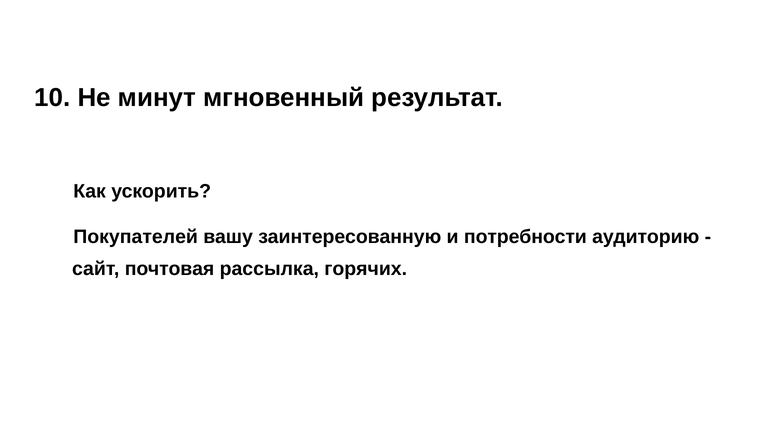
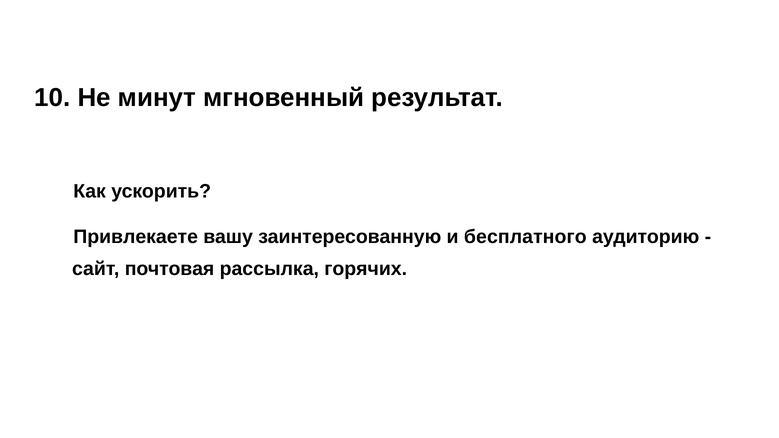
Покупателей: Покупателей -> Привлекаете
потребности: потребности -> бесплатного
